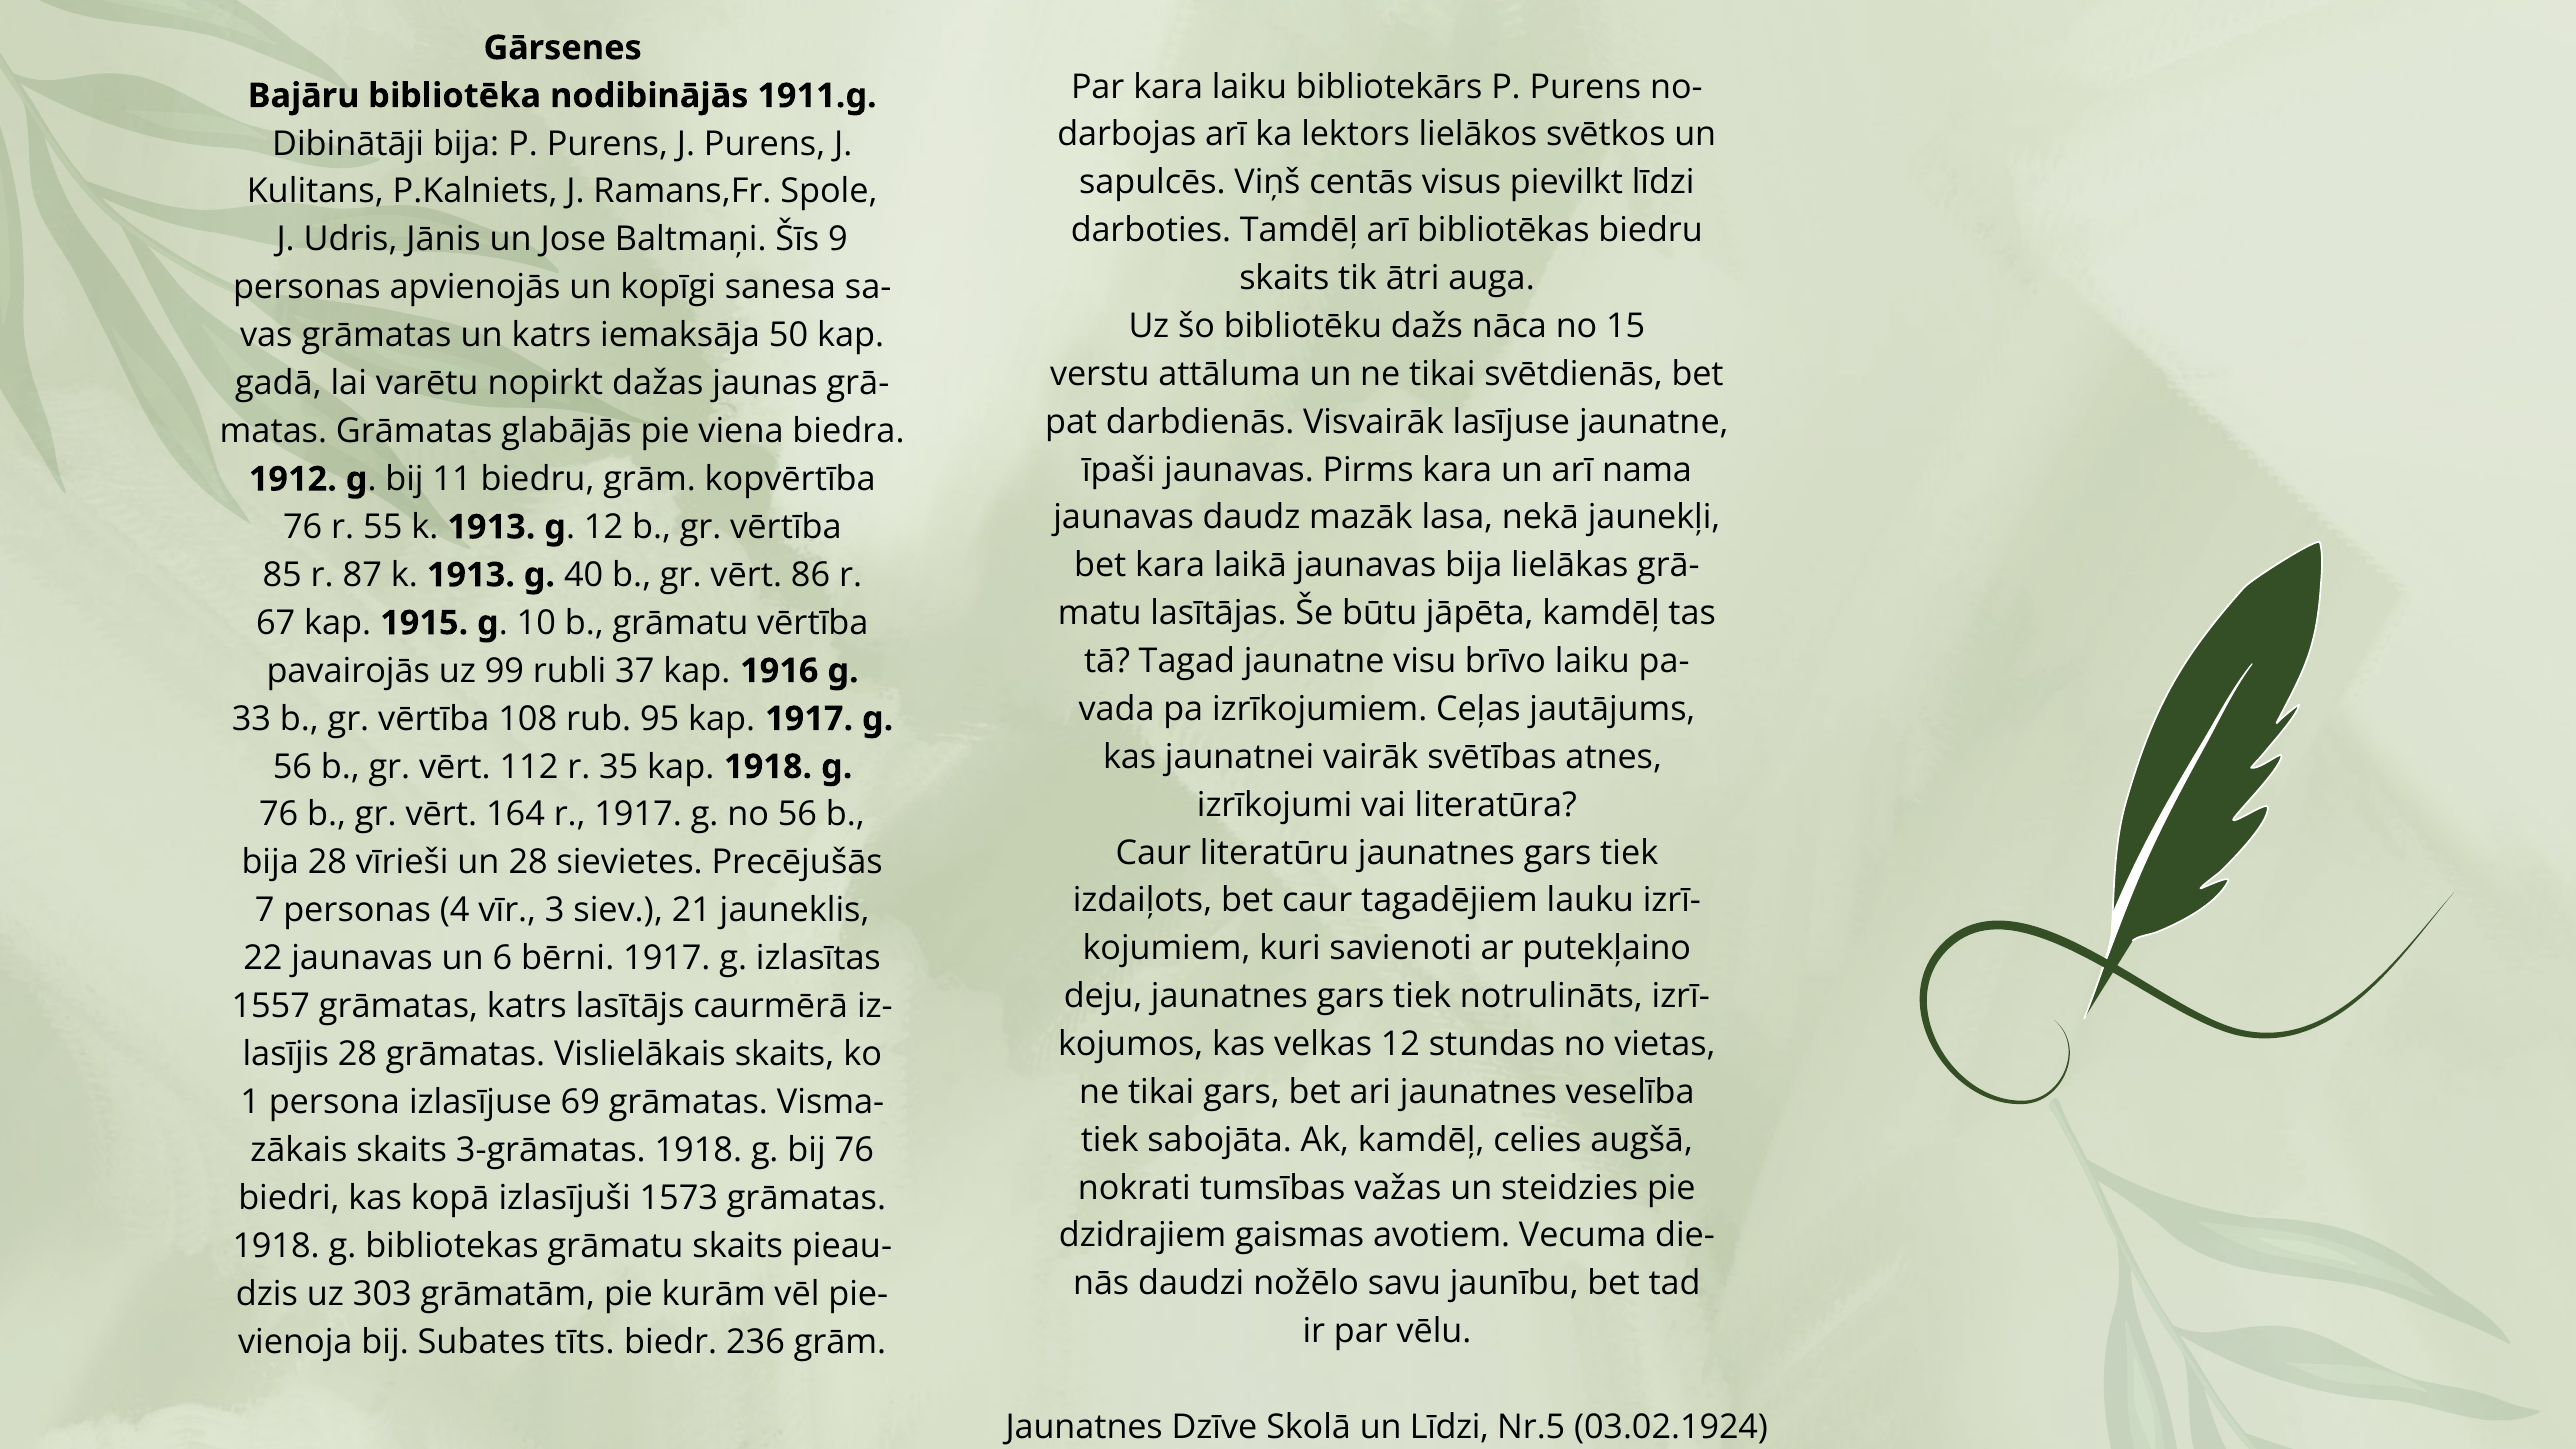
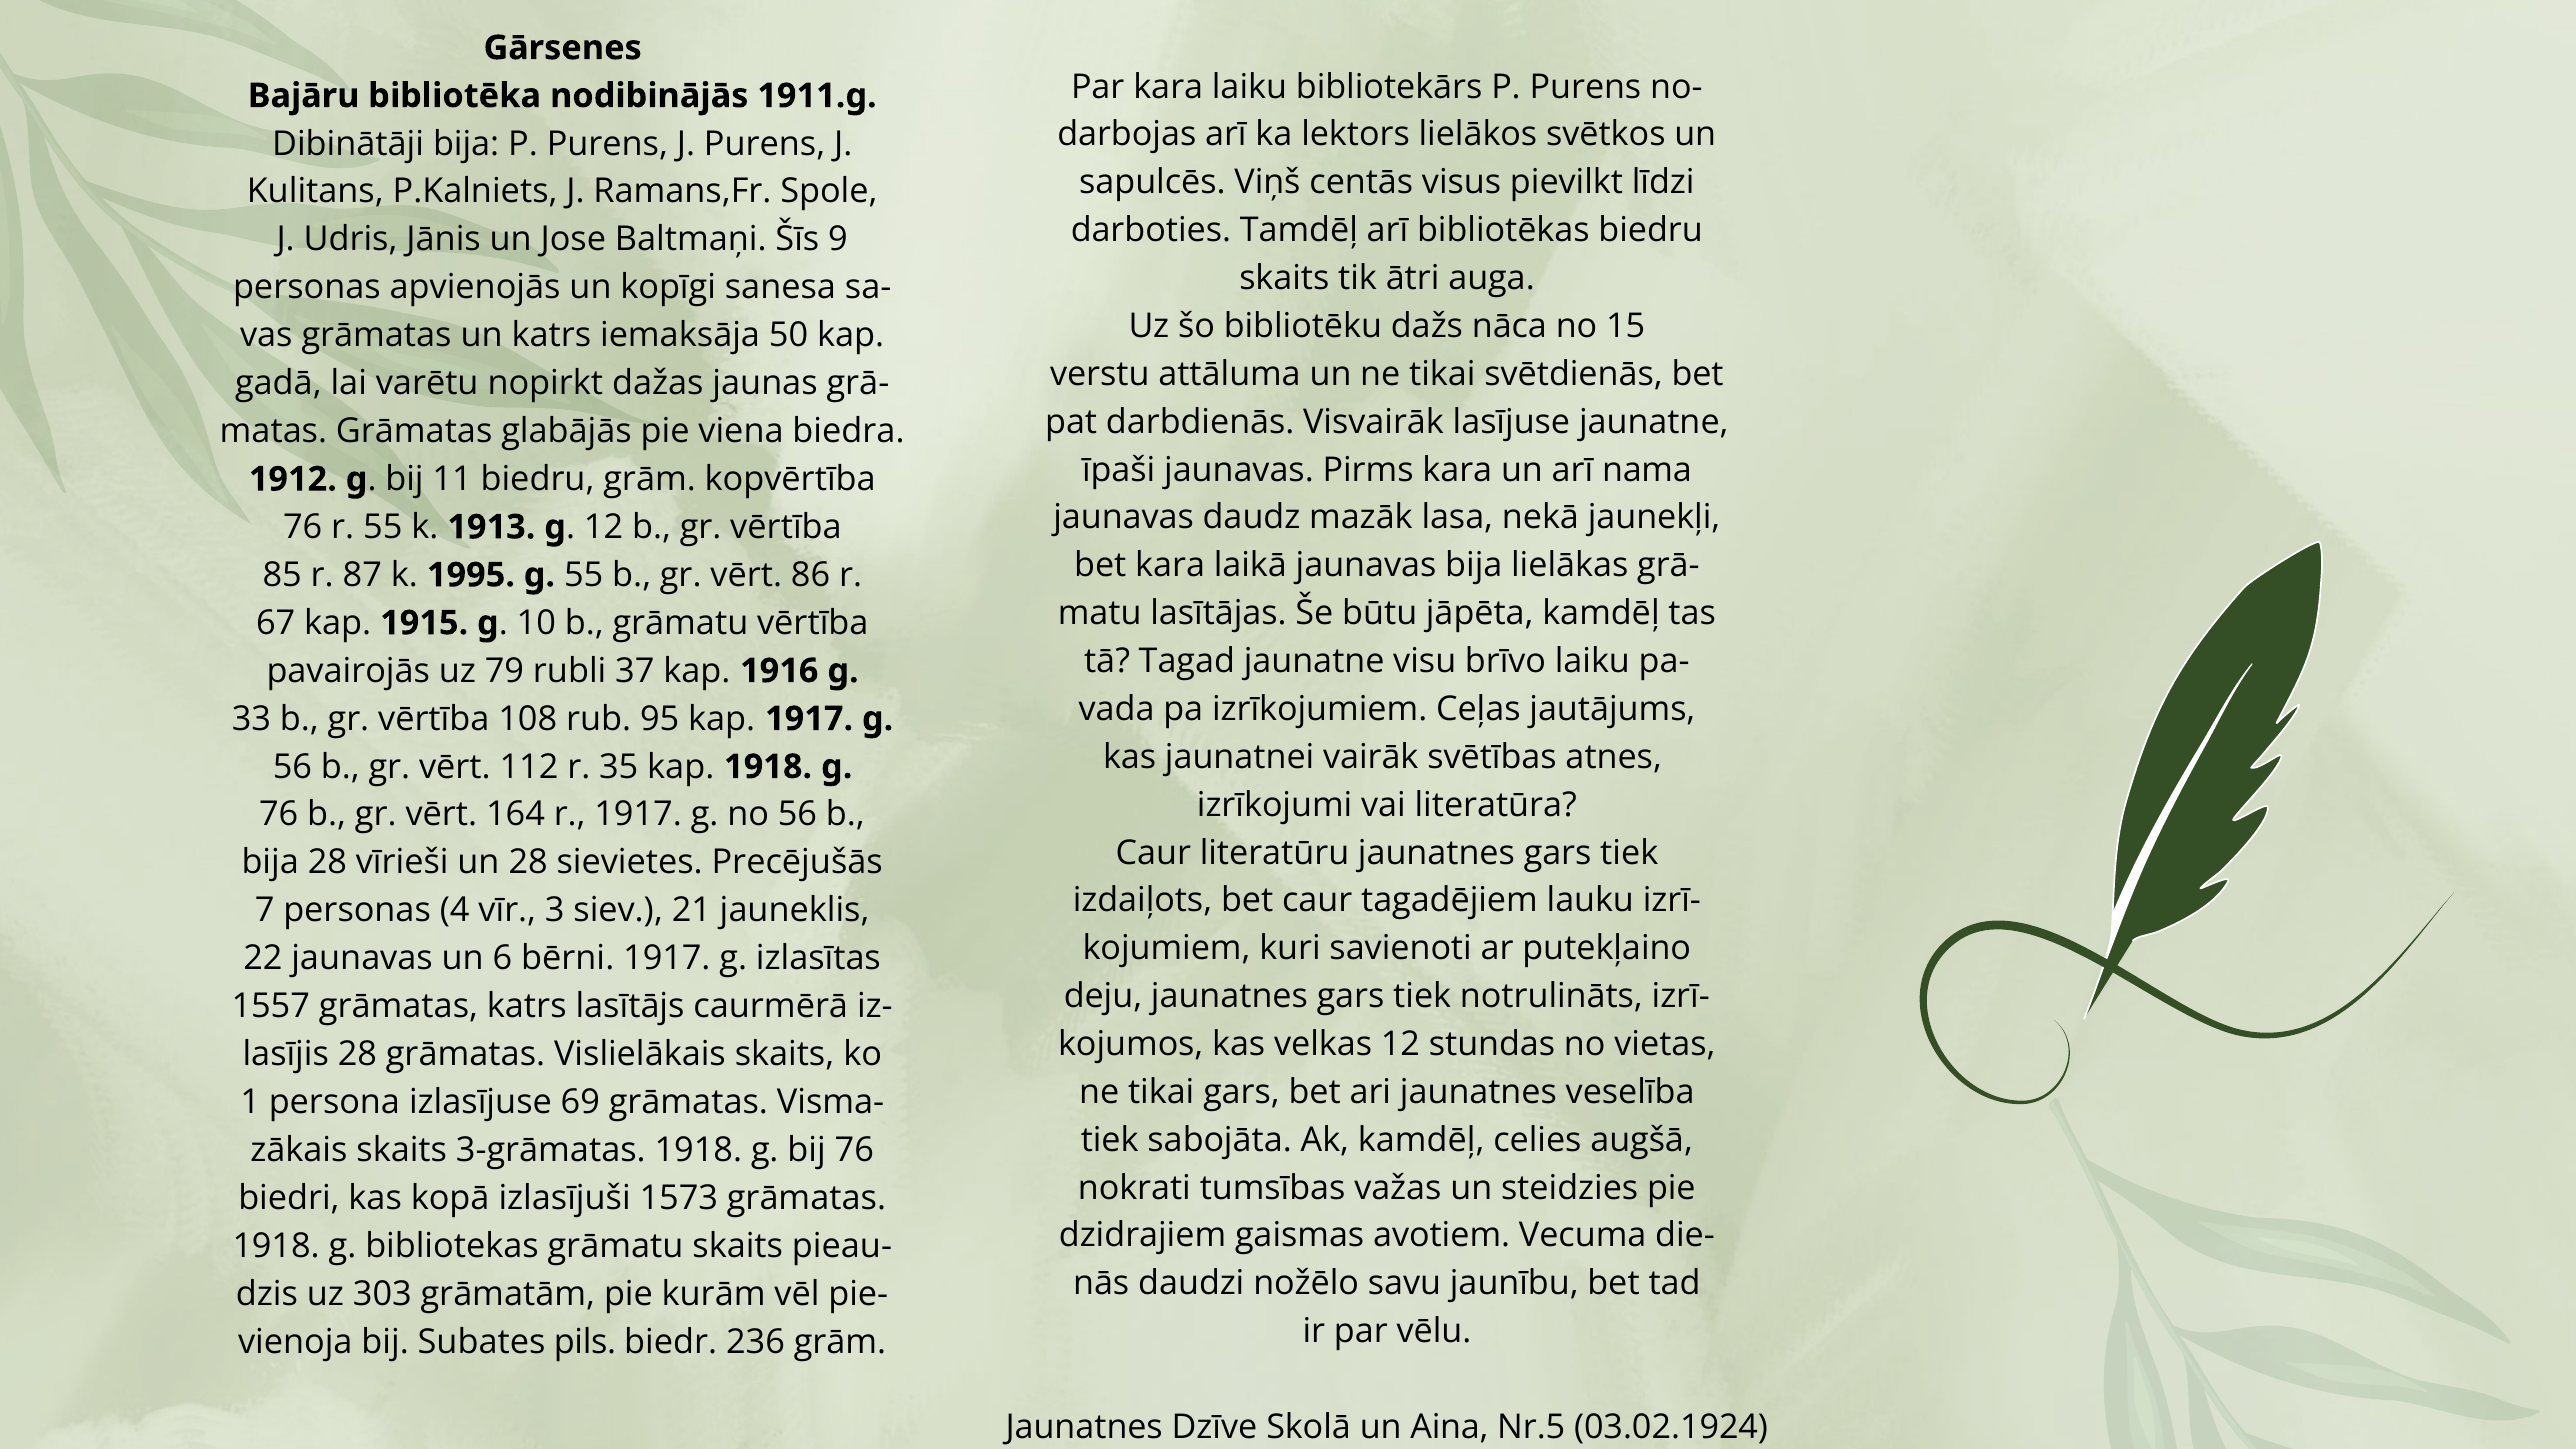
87 k 1913: 1913 -> 1995
g 40: 40 -> 55
99: 99 -> 79
tīts: tīts -> pils
un Līdzi: Līdzi -> Aina
